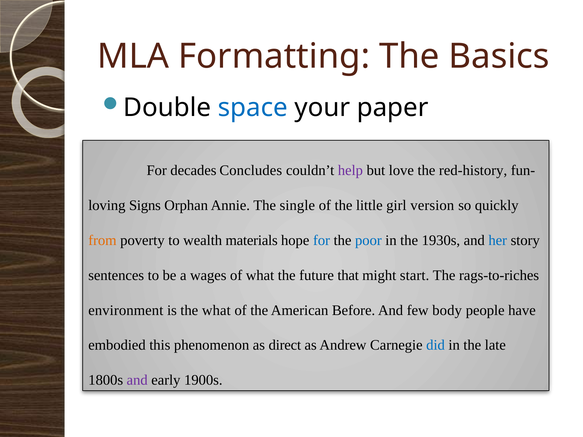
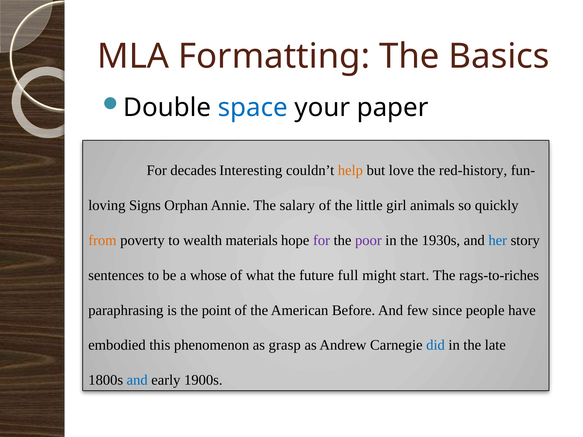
Concludes: Concludes -> Interesting
help colour: purple -> orange
single: single -> salary
version: version -> animals
for at (322, 240) colour: blue -> purple
poor colour: blue -> purple
wages: wages -> whose
that: that -> full
environment: environment -> paraphrasing
the what: what -> point
body: body -> since
direct: direct -> grasp
and at (137, 380) colour: purple -> blue
